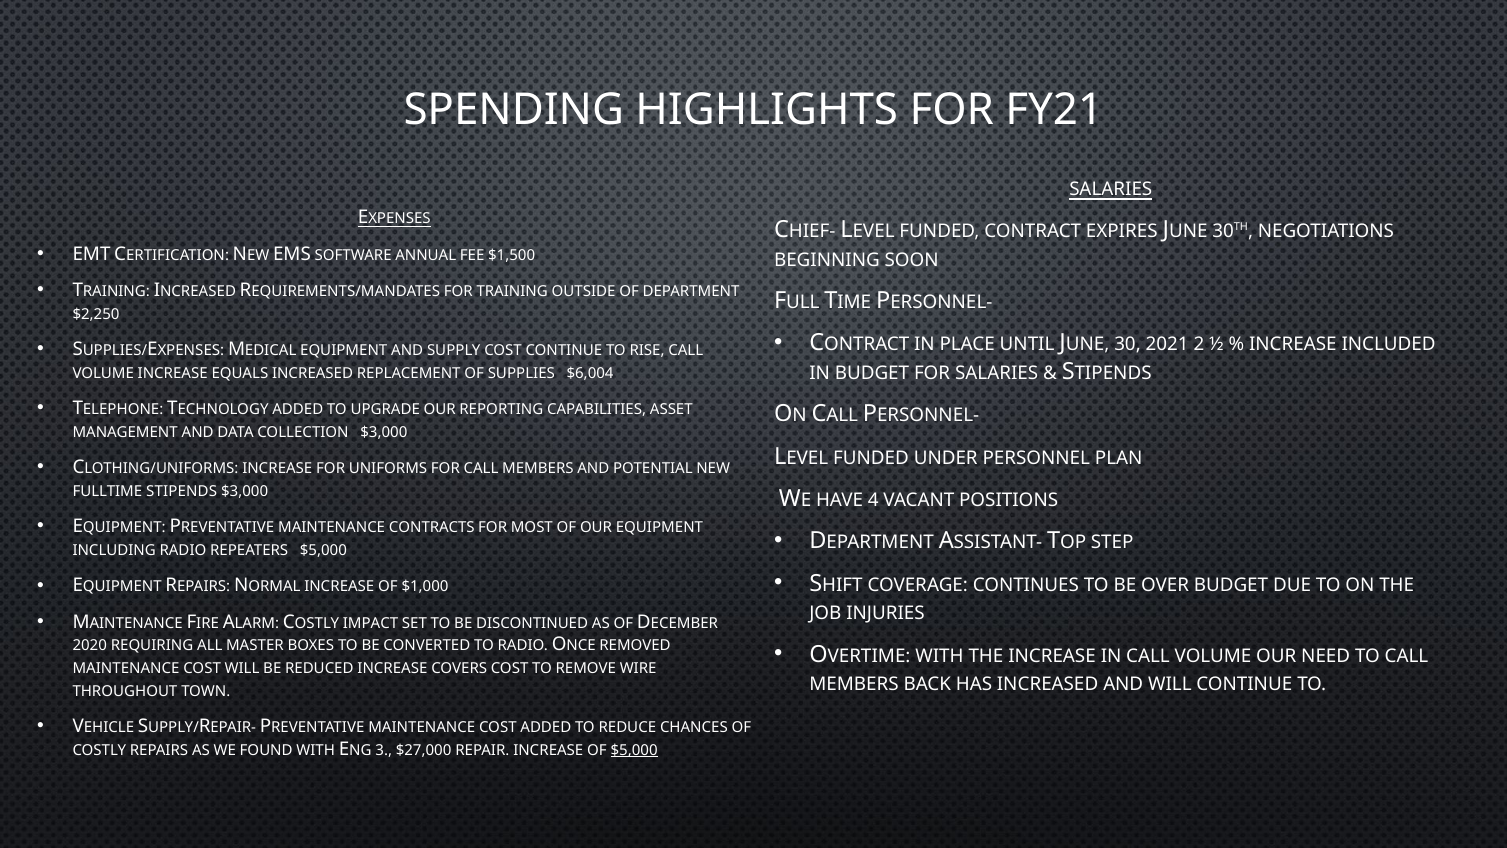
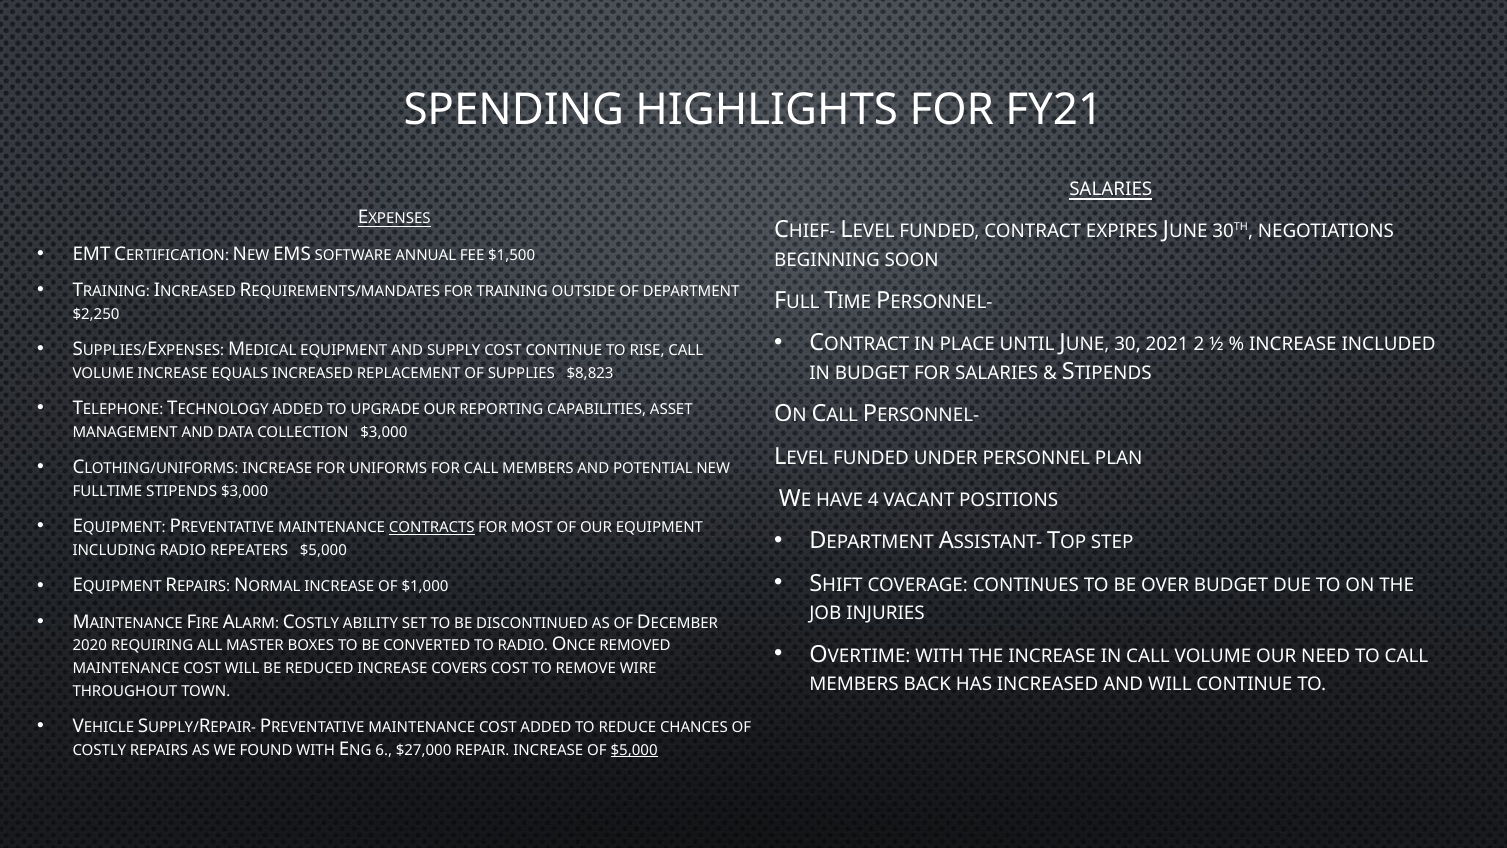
$6,004: $6,004 -> $8,823
CONTRACTS underline: none -> present
IMPACT: IMPACT -> ABILITY
3: 3 -> 6
